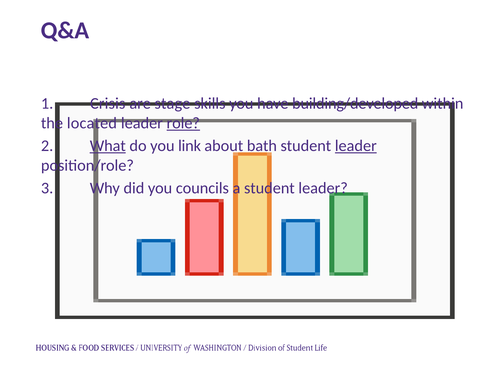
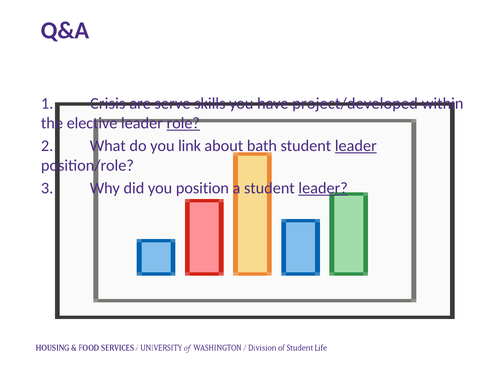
stage: stage -> serve
building/developed: building/developed -> project/developed
located: located -> elective
What underline: present -> none
councils: councils -> position
leader at (323, 188) underline: none -> present
